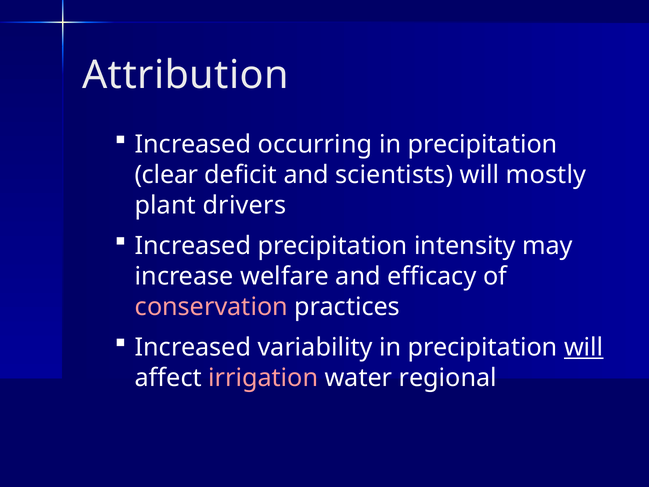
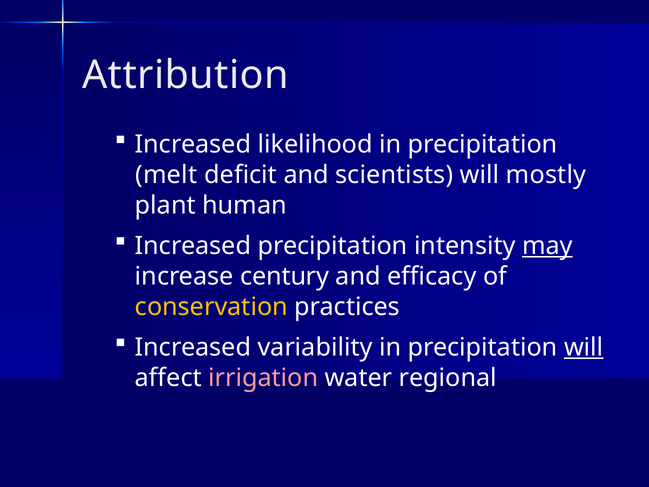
occurring: occurring -> likelihood
clear: clear -> melt
drivers: drivers -> human
may underline: none -> present
welfare: welfare -> century
conservation colour: pink -> yellow
